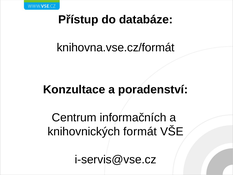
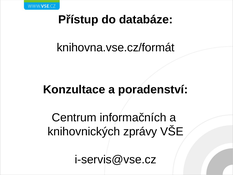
formát: formát -> zprávy
